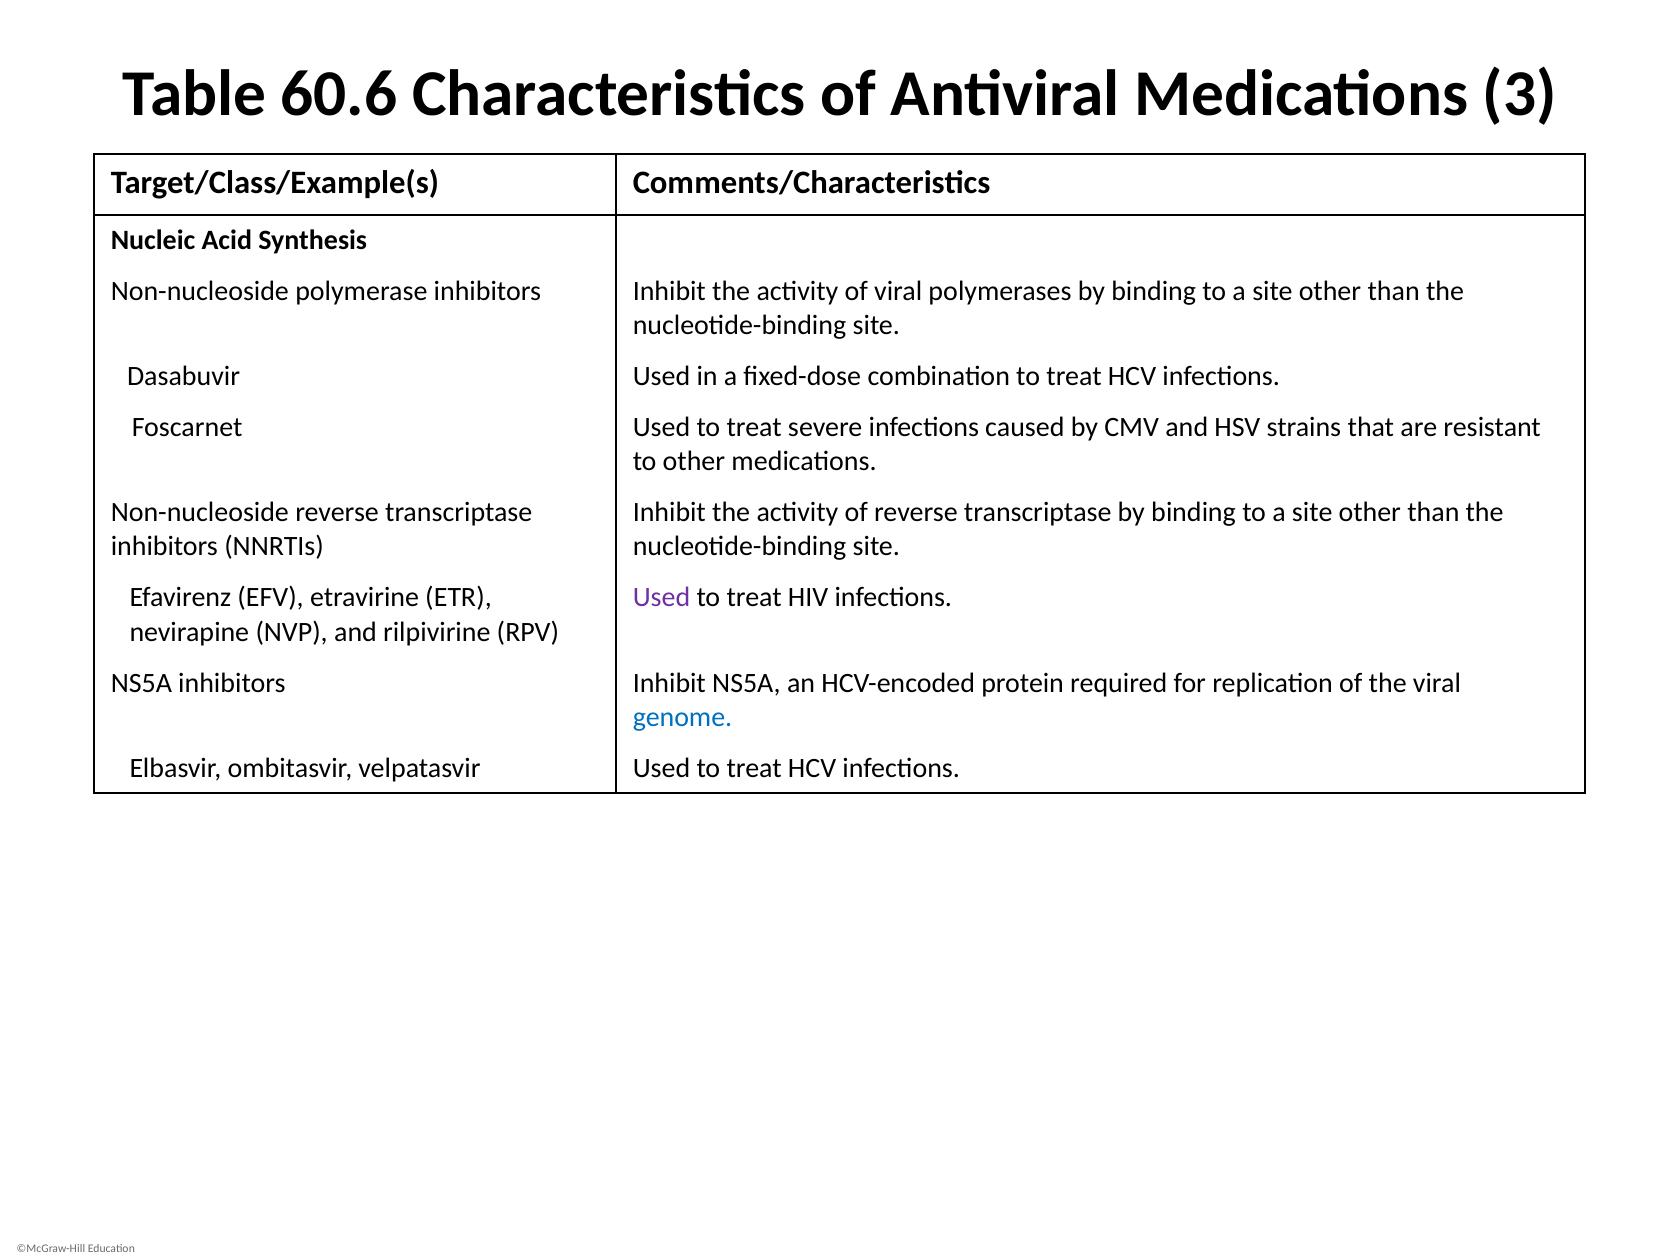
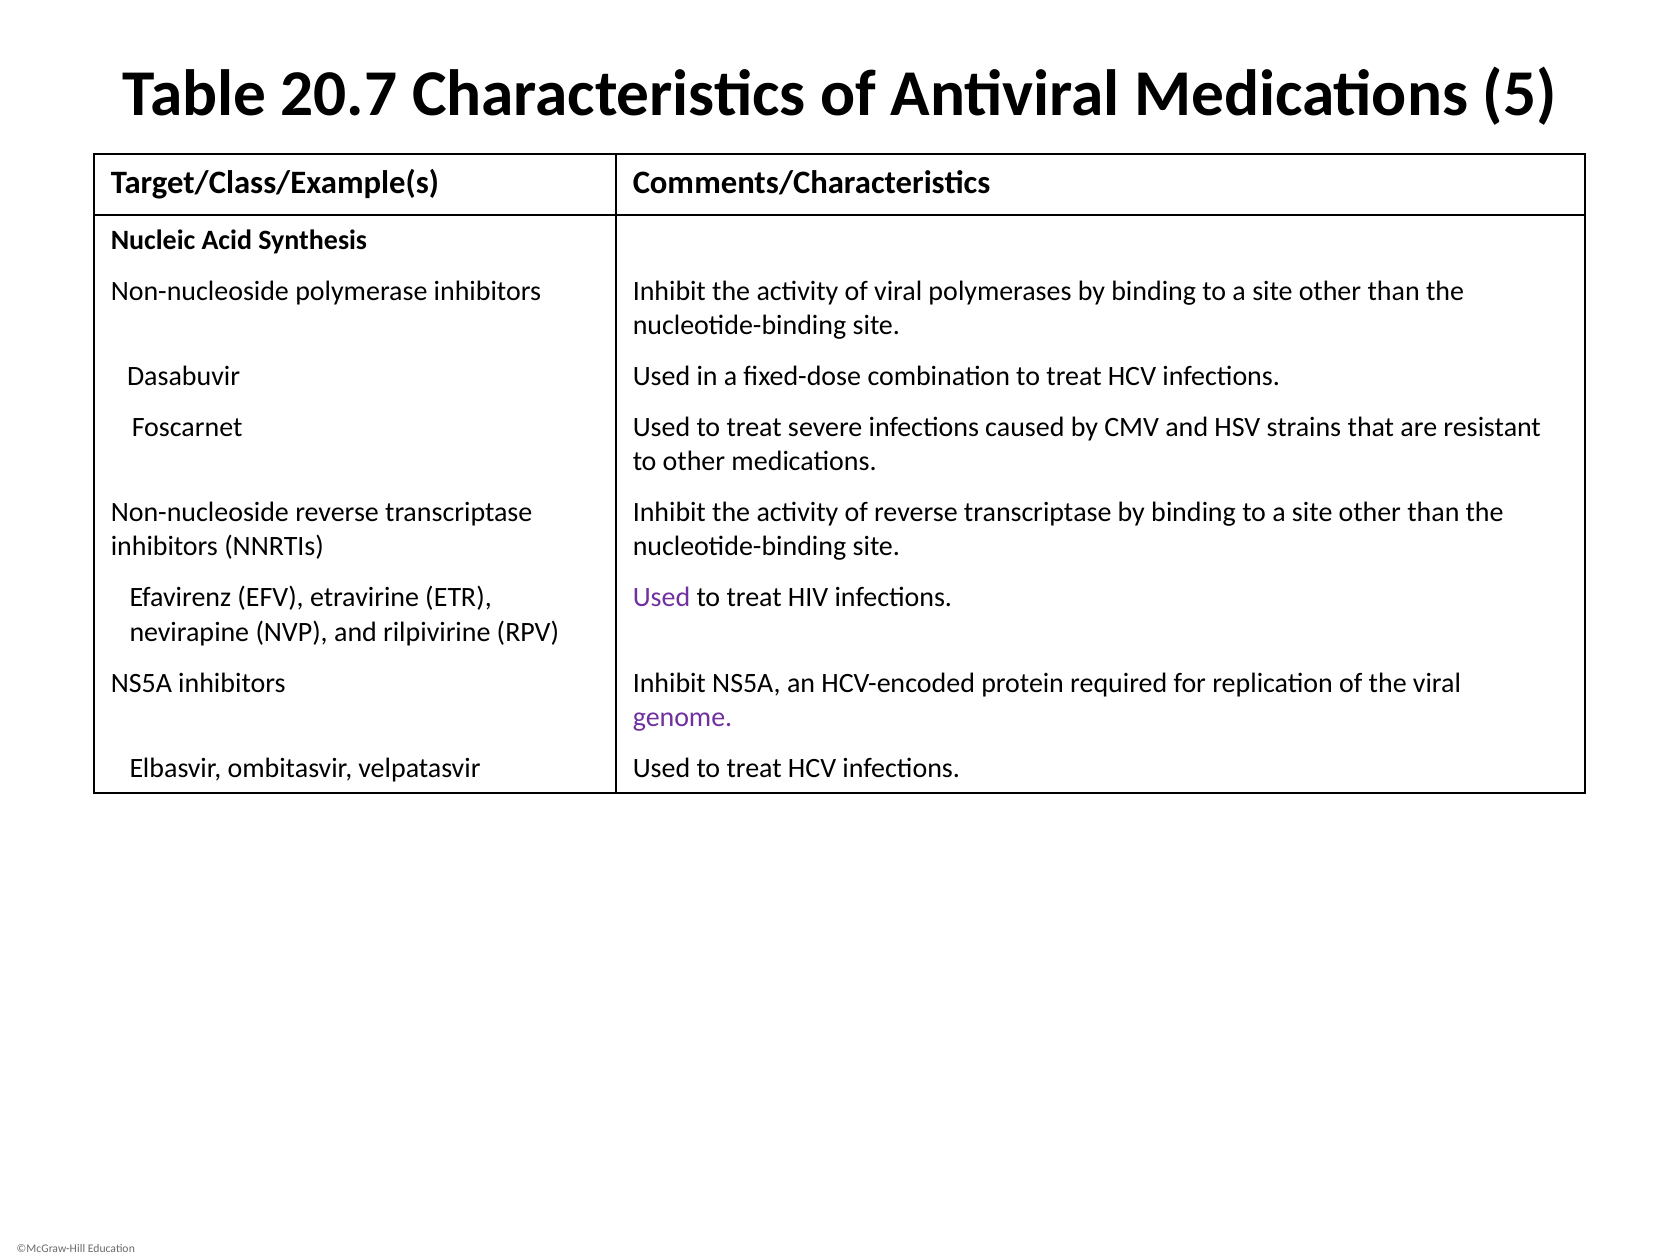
60.6: 60.6 -> 20.7
3: 3 -> 5
genome colour: blue -> purple
